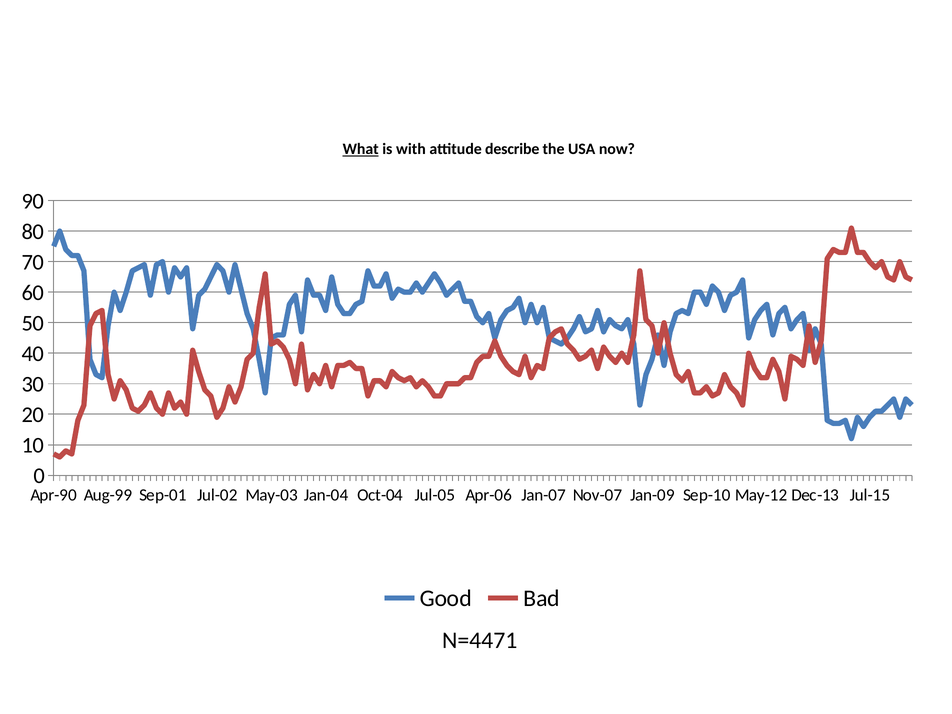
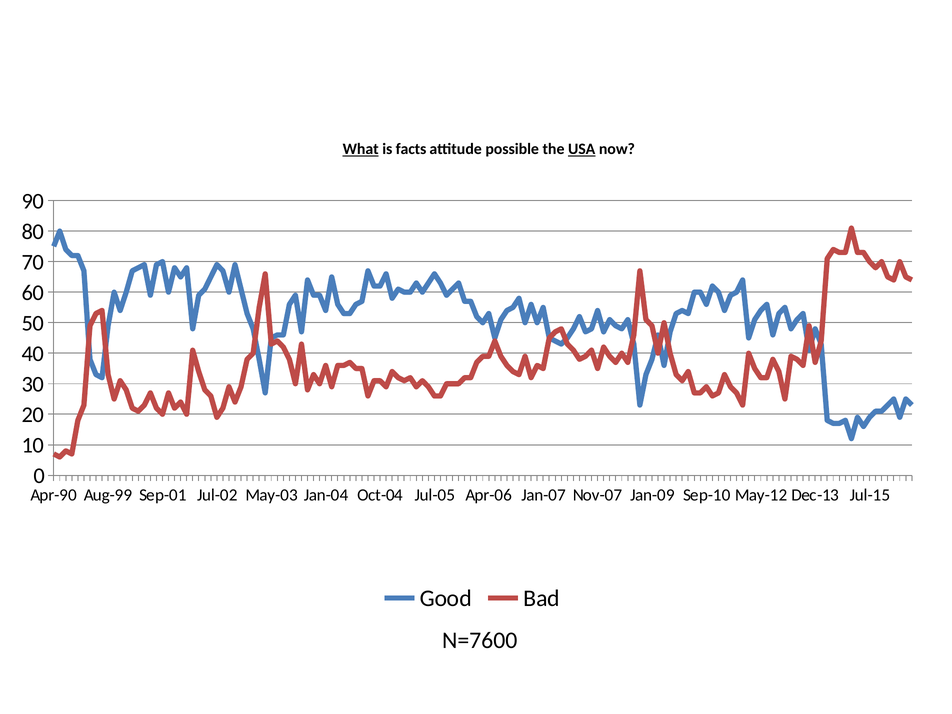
with: with -> facts
describe: describe -> possible
USA underline: none -> present
N=4471: N=4471 -> N=7600
